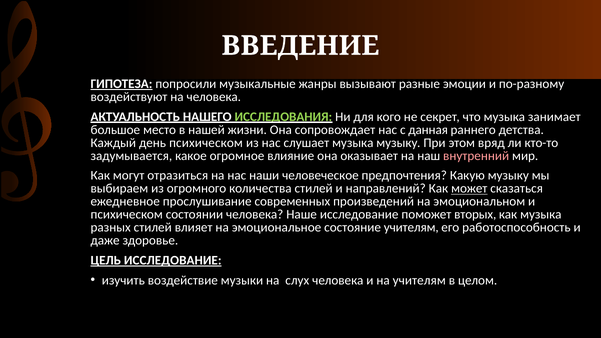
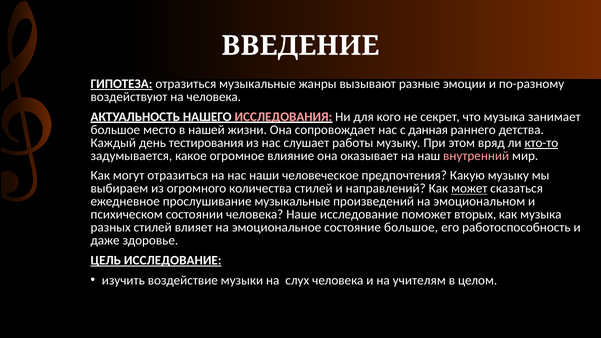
ГИПОТЕЗА попросили: попросили -> отразиться
ИССЛЕДОВАНИЯ colour: light green -> pink
день психическом: психическом -> тестирования
слушает музыка: музыка -> работы
кто-то underline: none -> present
прослушивание современных: современных -> музыкальные
состояние учителям: учителям -> большое
